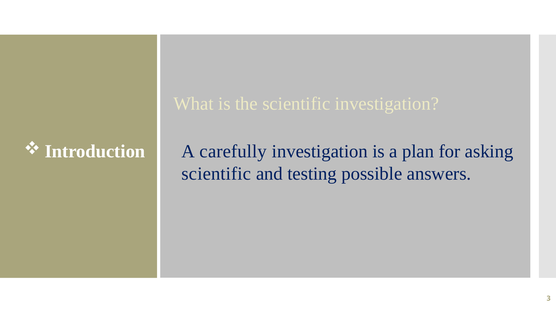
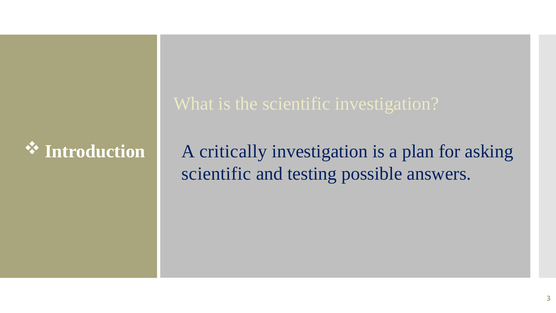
carefully: carefully -> critically
